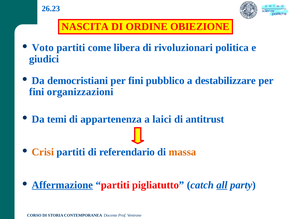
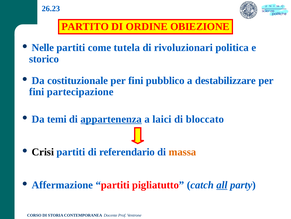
NASCITA: NASCITA -> PARTITO
Voto: Voto -> Nelle
libera: libera -> tutela
giudici: giudici -> storico
democristiani: democristiani -> costituzionale
organizzazioni: organizzazioni -> partecipazione
appartenenza underline: none -> present
antitrust: antitrust -> bloccato
Crisi colour: orange -> black
Affermazione underline: present -> none
